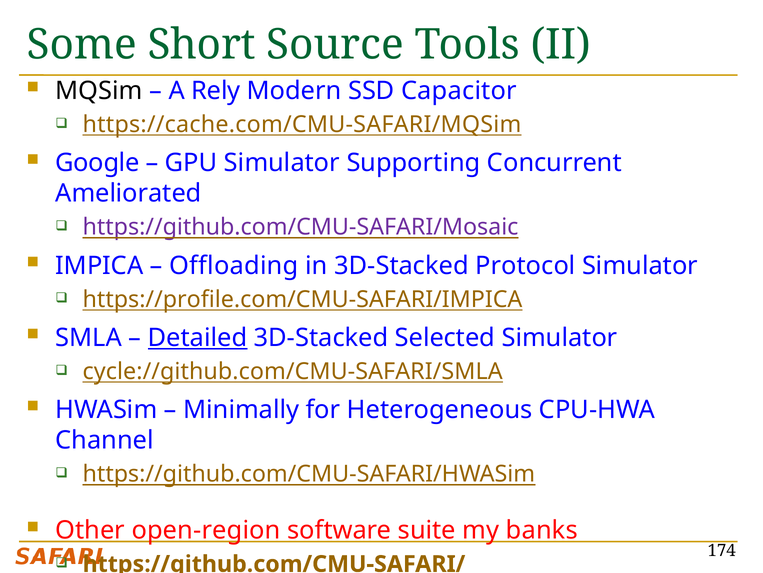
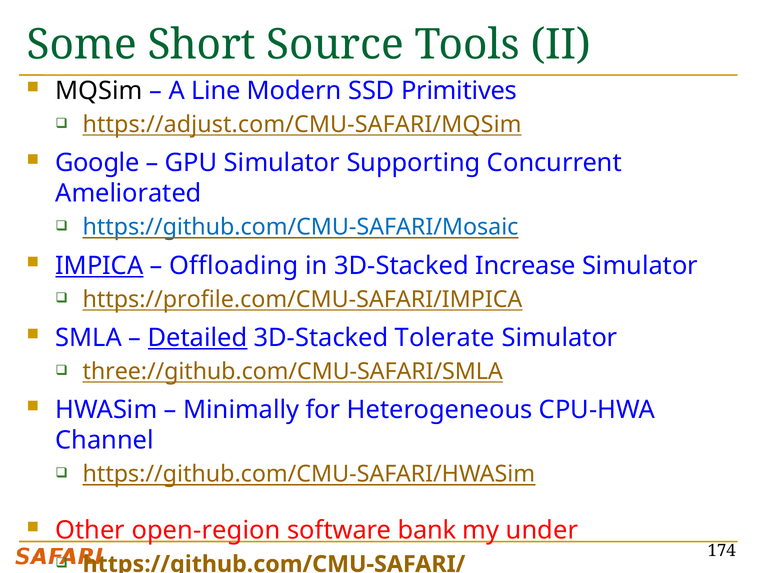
Rely: Rely -> Line
Capacitor: Capacitor -> Primitives
https://cache.com/CMU-SAFARI/MQSim: https://cache.com/CMU-SAFARI/MQSim -> https://adjust.com/CMU-SAFARI/MQSim
https://github.com/CMU-SAFARI/Mosaic colour: purple -> blue
IMPICA underline: none -> present
Protocol: Protocol -> Increase
Selected: Selected -> Tolerate
cycle://github.com/CMU-SAFARI/SMLA: cycle://github.com/CMU-SAFARI/SMLA -> three://github.com/CMU-SAFARI/SMLA
suite: suite -> bank
banks: banks -> under
